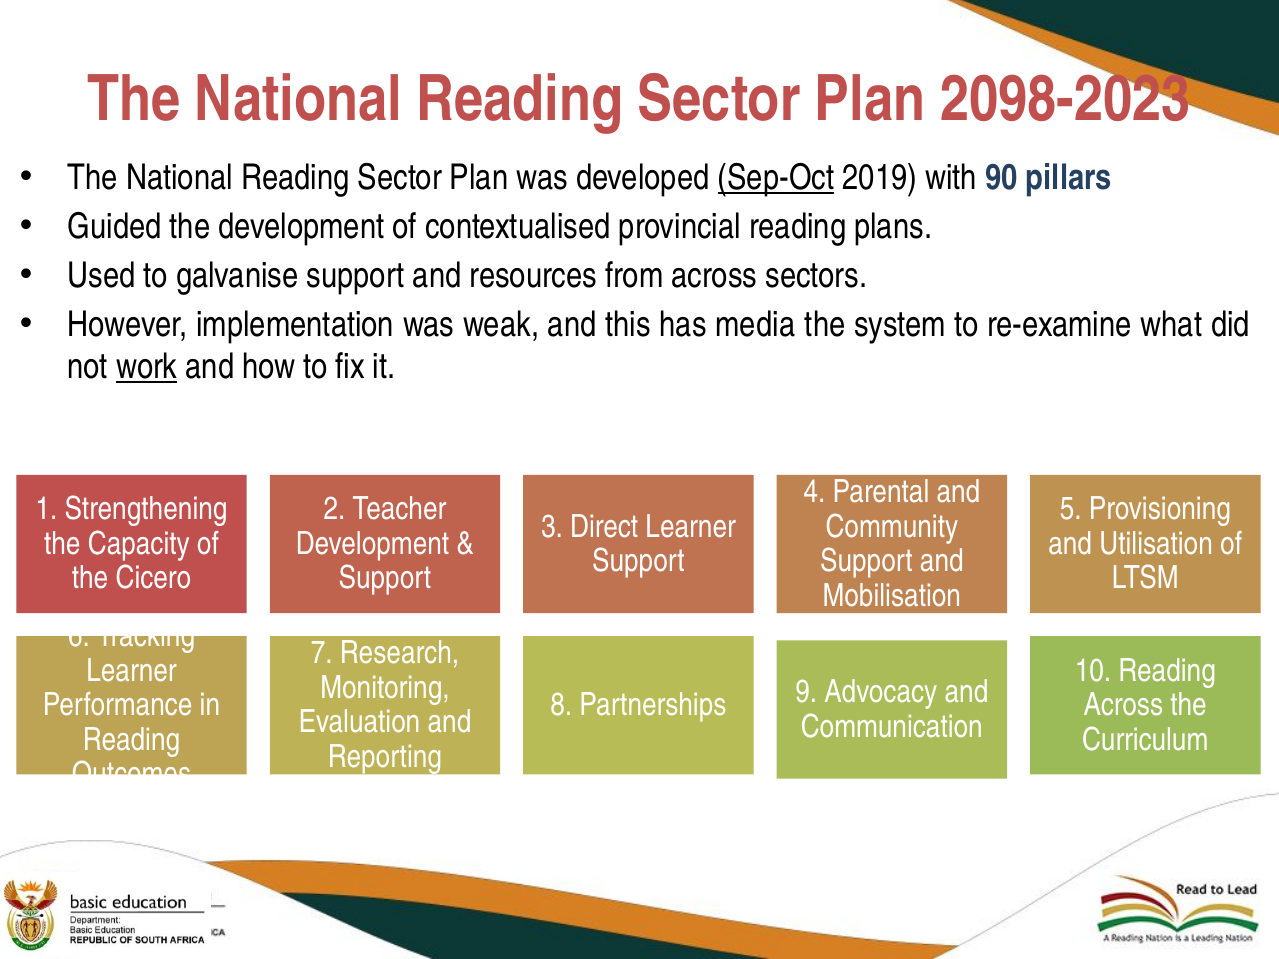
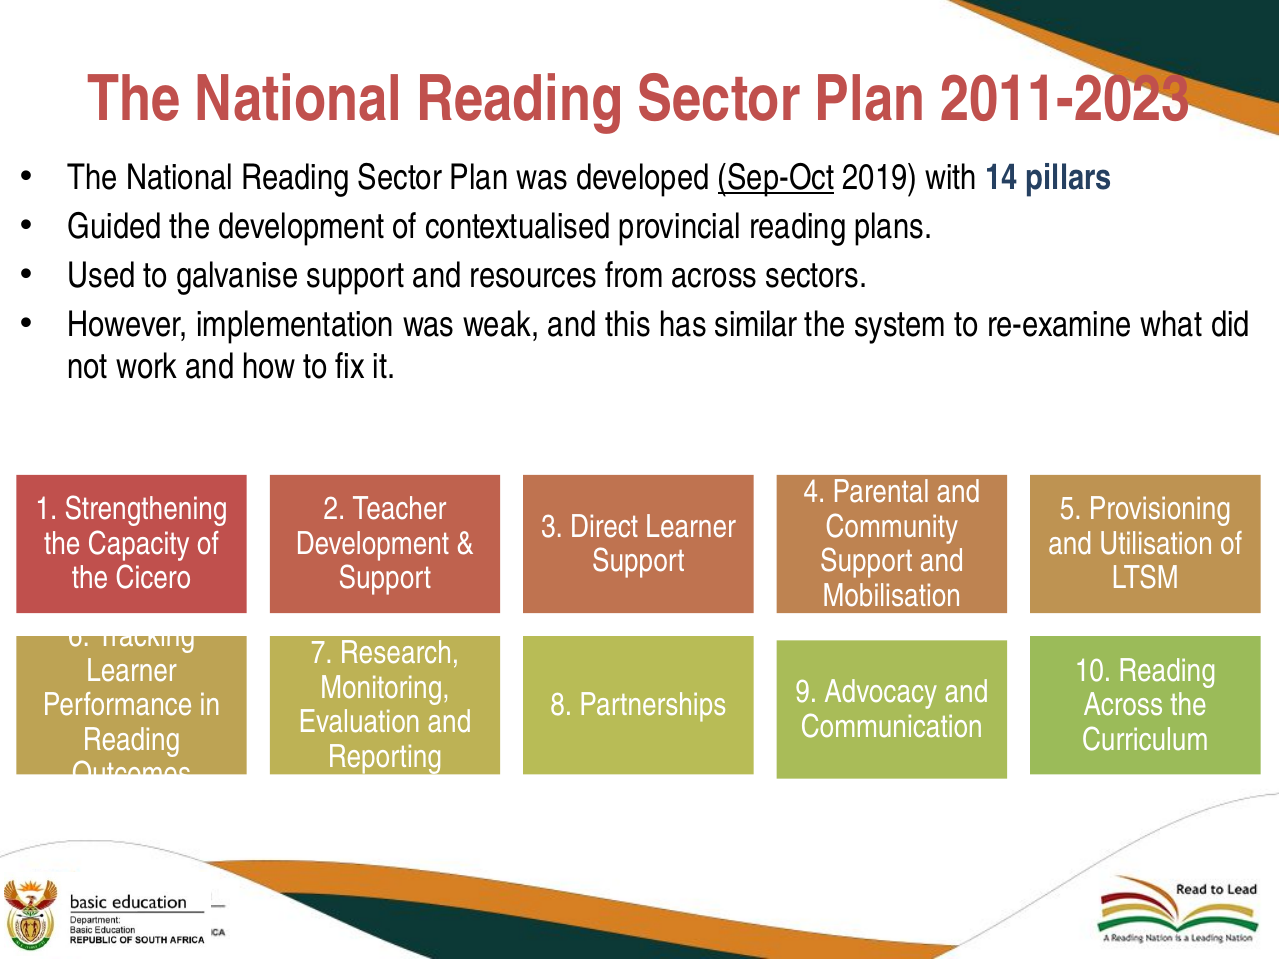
2098-2023: 2098-2023 -> 2011-2023
90: 90 -> 14
media: media -> similar
work underline: present -> none
